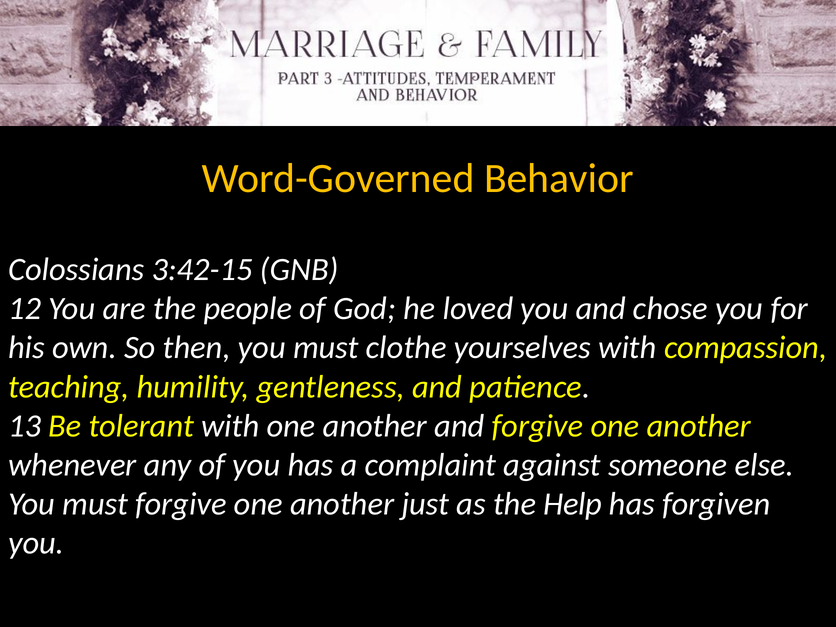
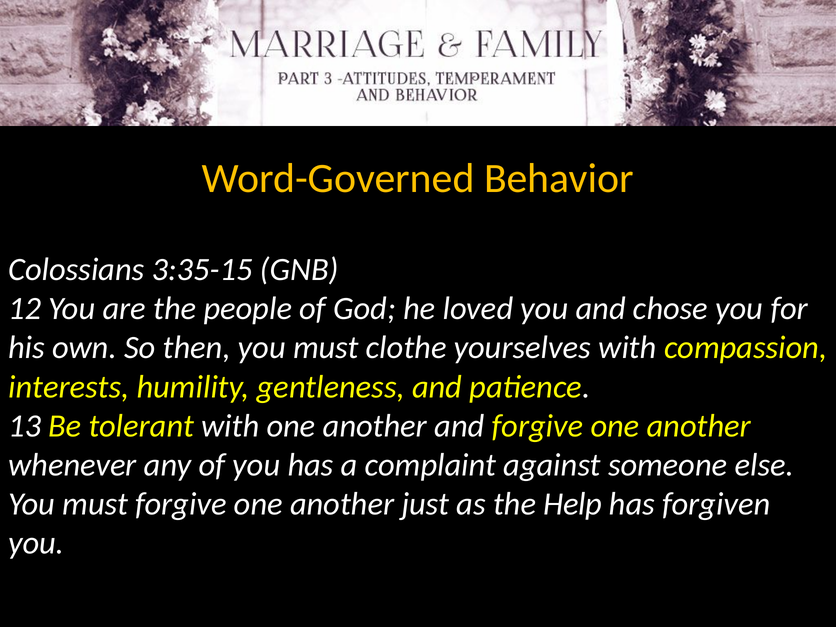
3:42-15: 3:42-15 -> 3:35-15
teaching: teaching -> interests
